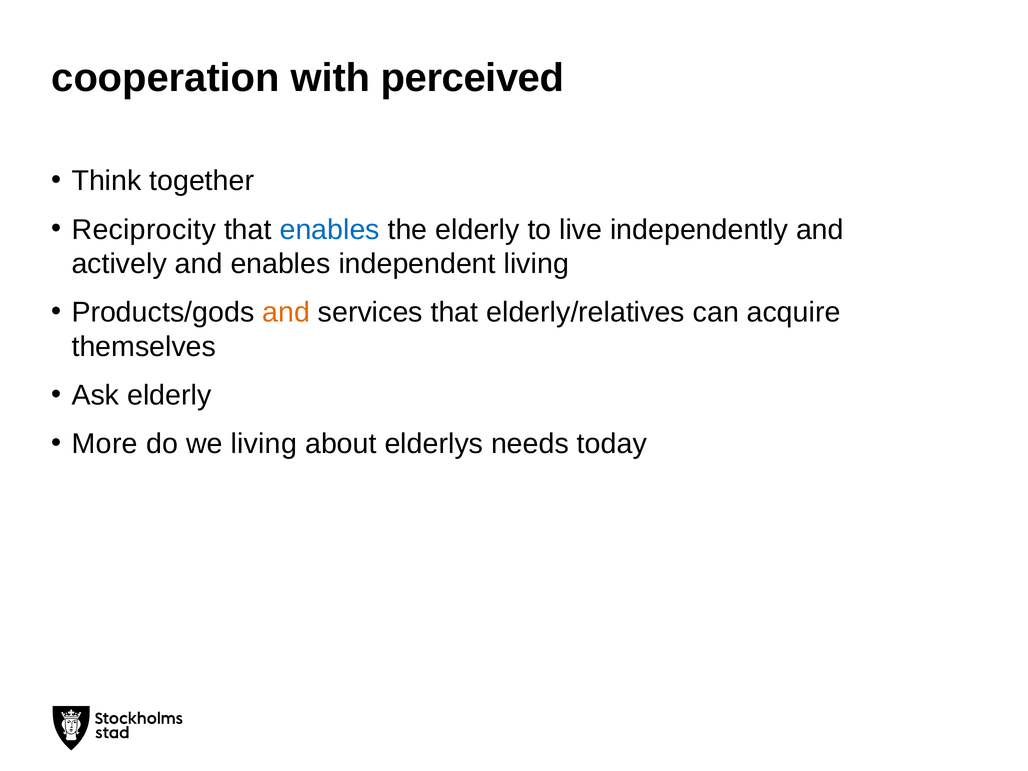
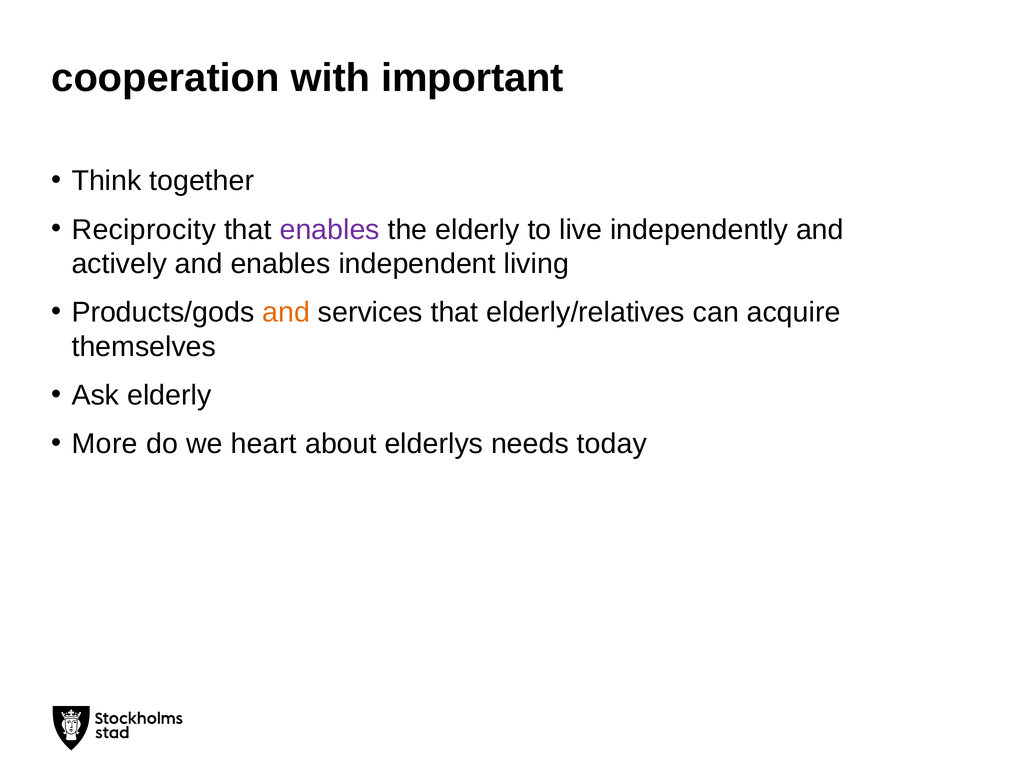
perceived: perceived -> important
enables at (330, 230) colour: blue -> purple
we living: living -> heart
